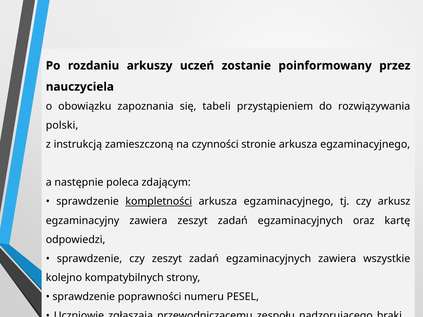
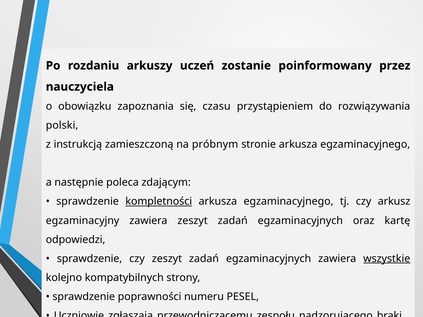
tabeli: tabeli -> czasu
czynności: czynności -> próbnym
wszystkie underline: none -> present
